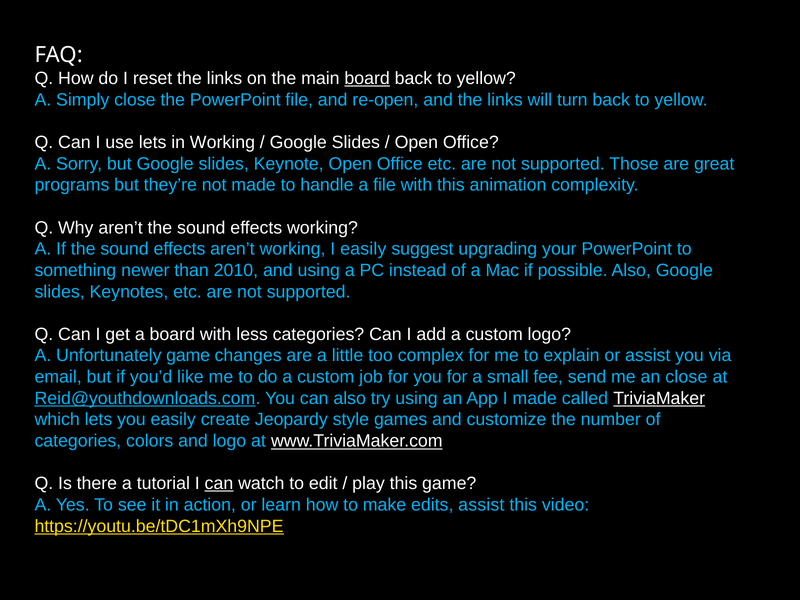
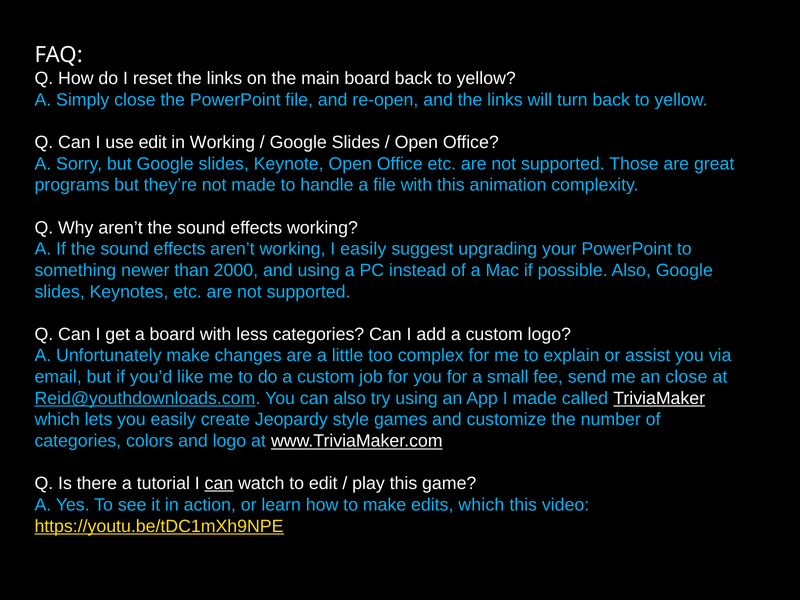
board at (367, 78) underline: present -> none
use lets: lets -> edit
2010: 2010 -> 2000
Unfortunately game: game -> make
edits assist: assist -> which
